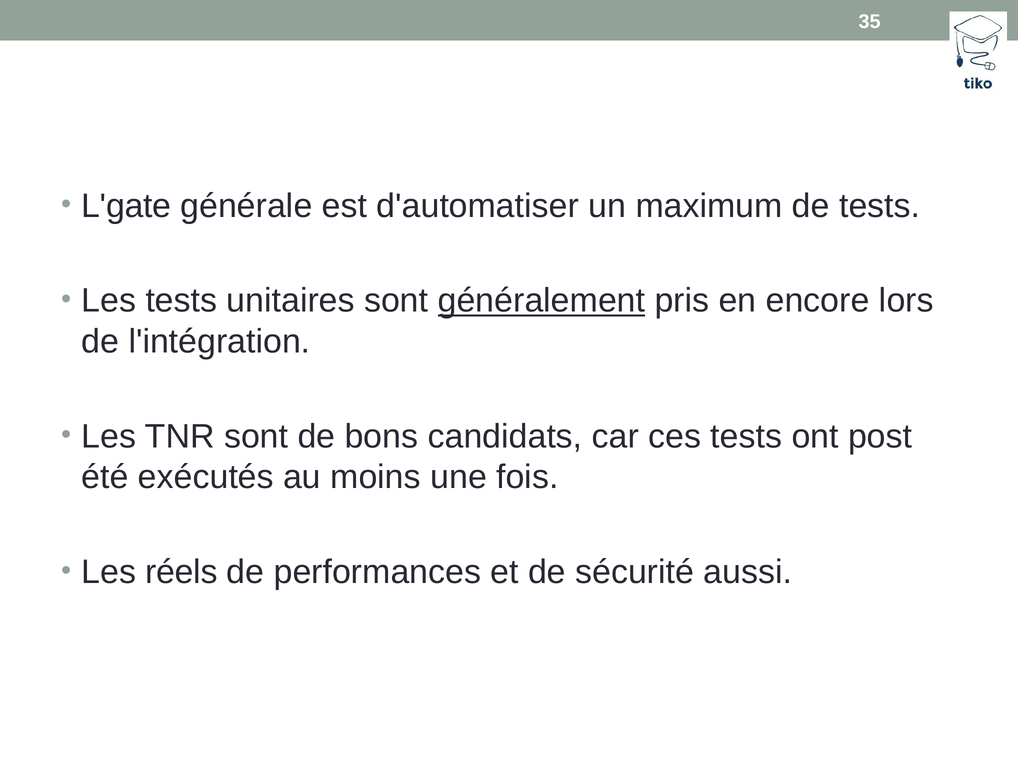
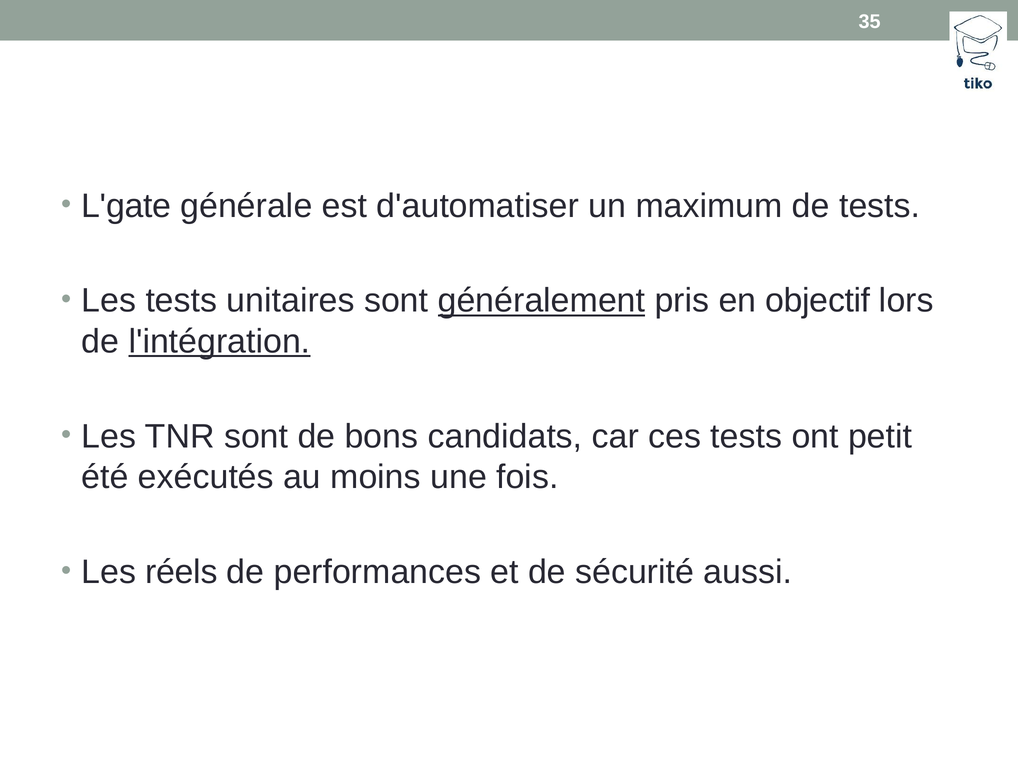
encore: encore -> objectif
l'intégration underline: none -> present
post: post -> petit
